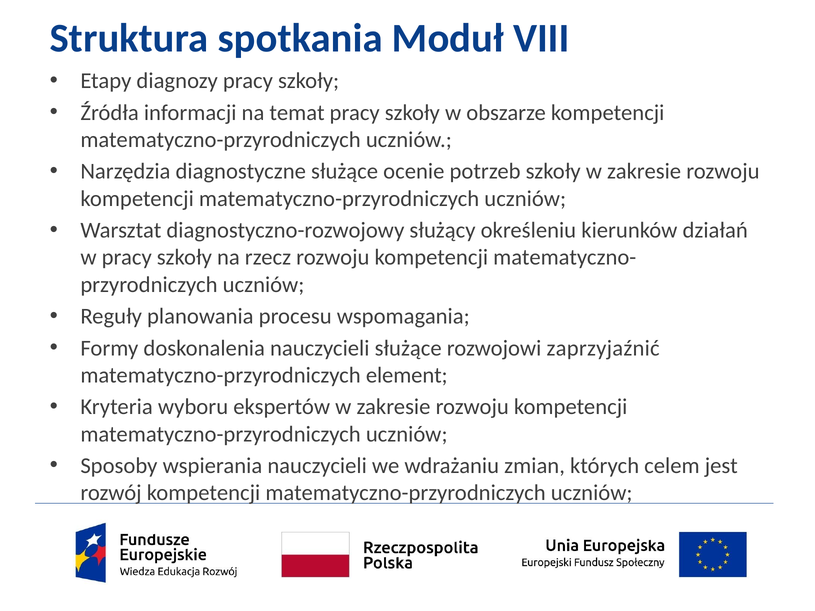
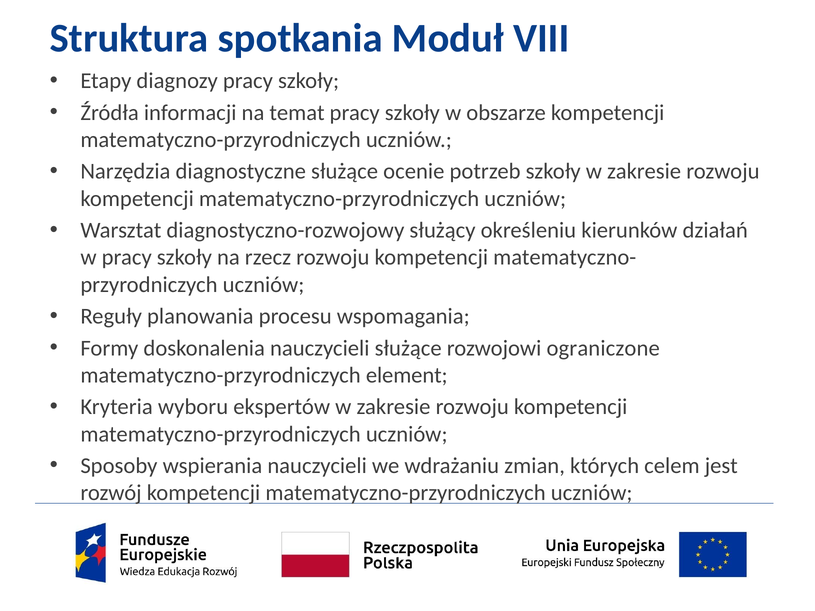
zaprzyjaźnić: zaprzyjaźnić -> ograniczone
